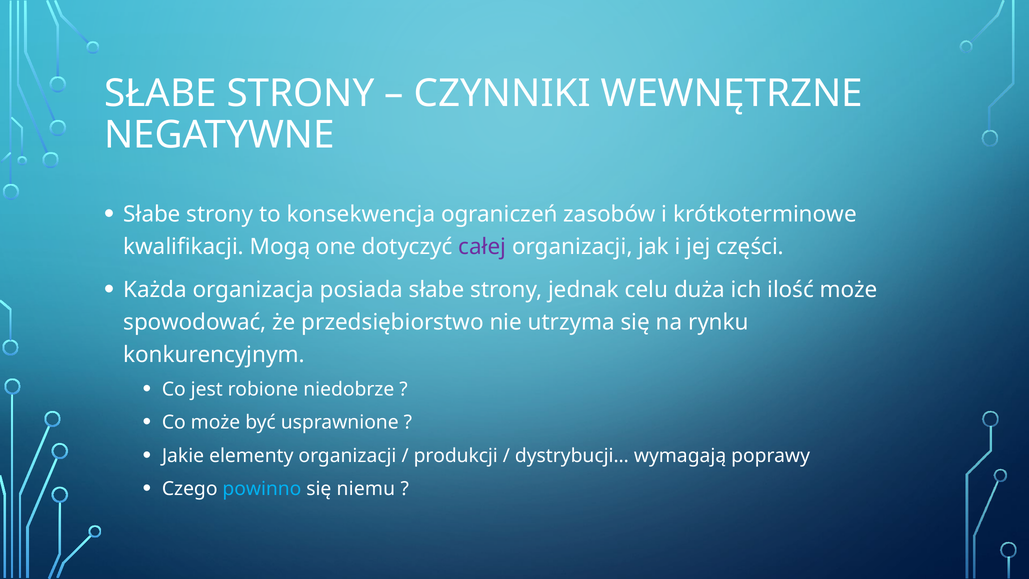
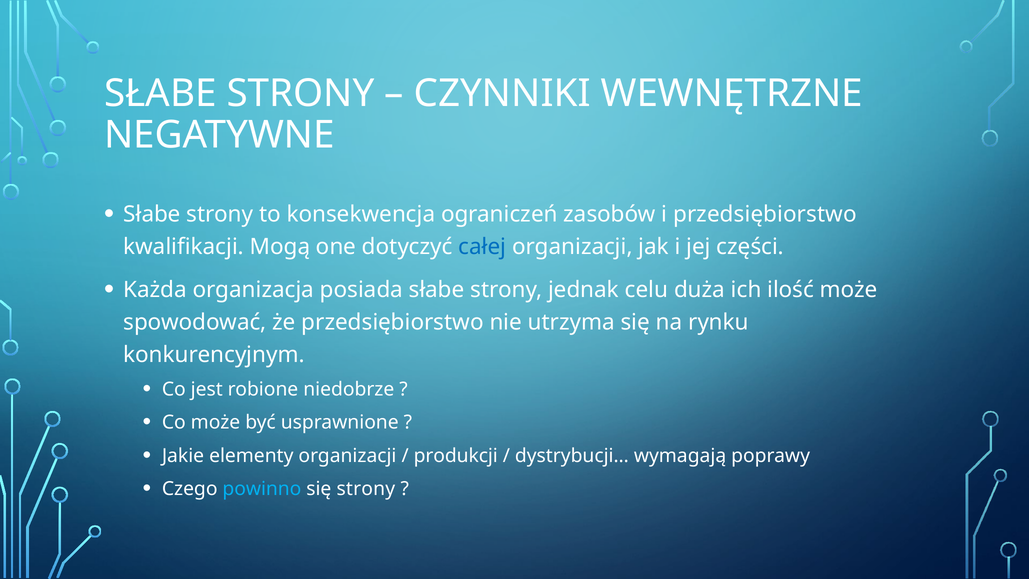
i krótkoterminowe: krótkoterminowe -> przedsiębiorstwo
całej colour: purple -> blue
się niemu: niemu -> strony
